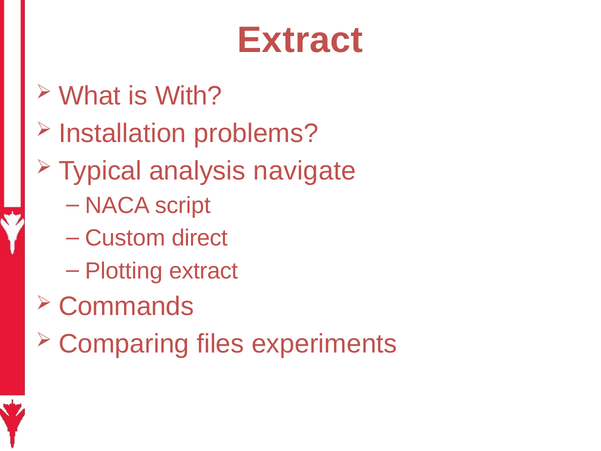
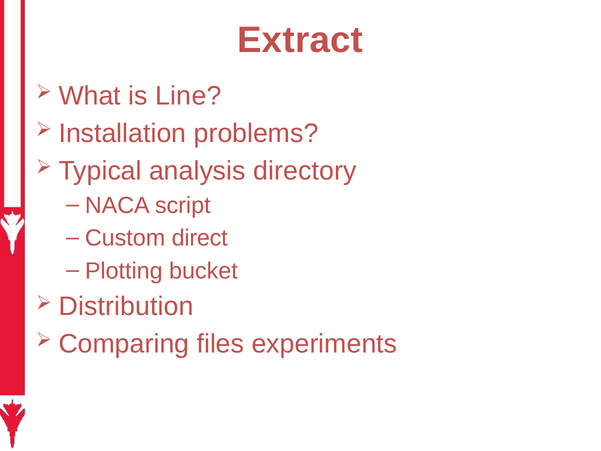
With: With -> Line
navigate: navigate -> directory
Plotting extract: extract -> bucket
Commands: Commands -> Distribution
